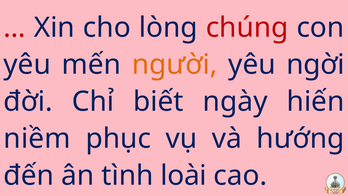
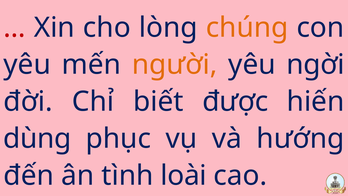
chúng colour: red -> orange
ngày: ngày -> được
niềm: niềm -> dùng
